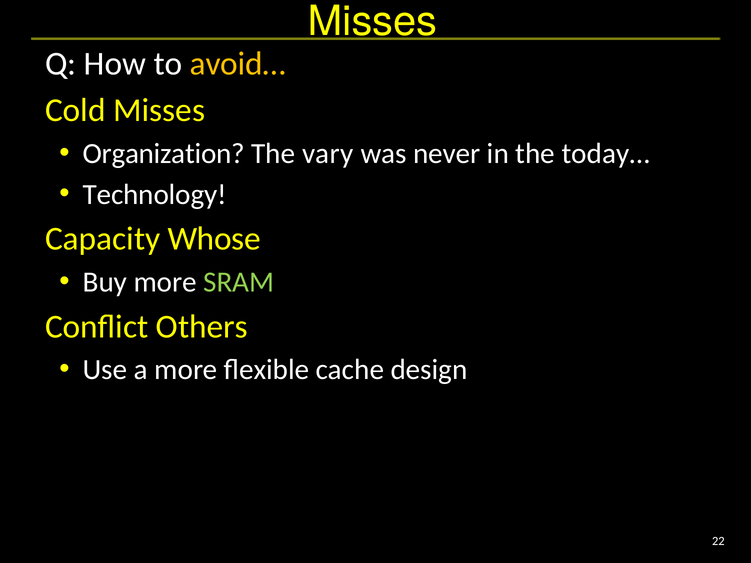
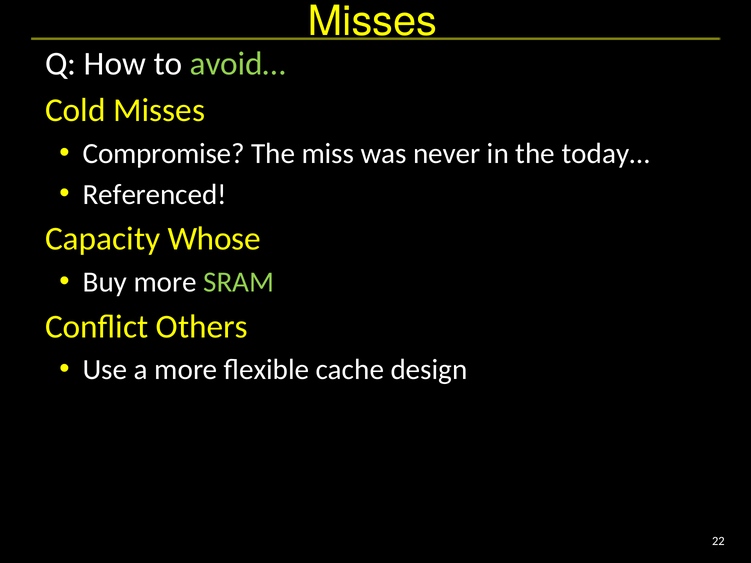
avoid… colour: yellow -> light green
Organization: Organization -> Compromise
vary: vary -> miss
Technology: Technology -> Referenced
